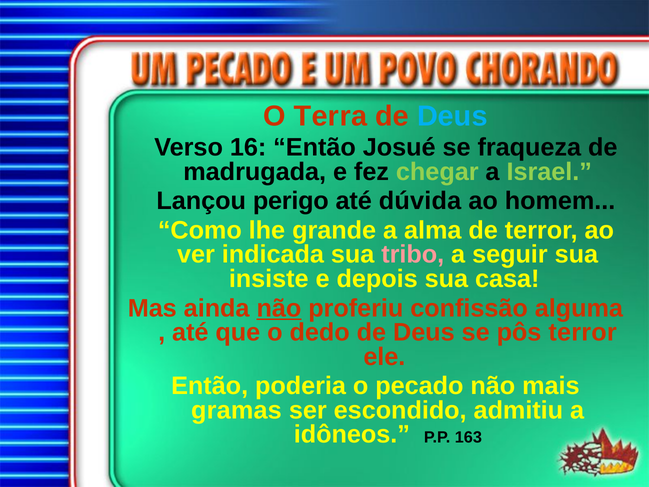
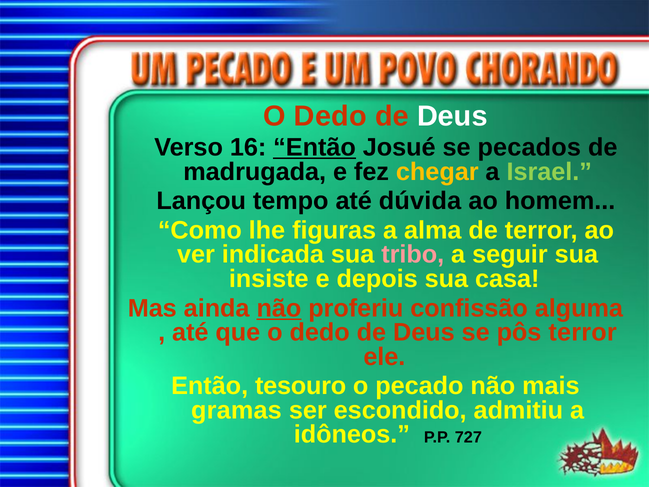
Terra at (330, 116): Terra -> Dedo
Deus at (452, 116) colour: light blue -> white
Então at (315, 147) underline: none -> present
fraqueza: fraqueza -> pecados
chegar colour: light green -> yellow
perigo: perigo -> tempo
grande: grande -> figuras
poderia: poderia -> tesouro
163: 163 -> 727
